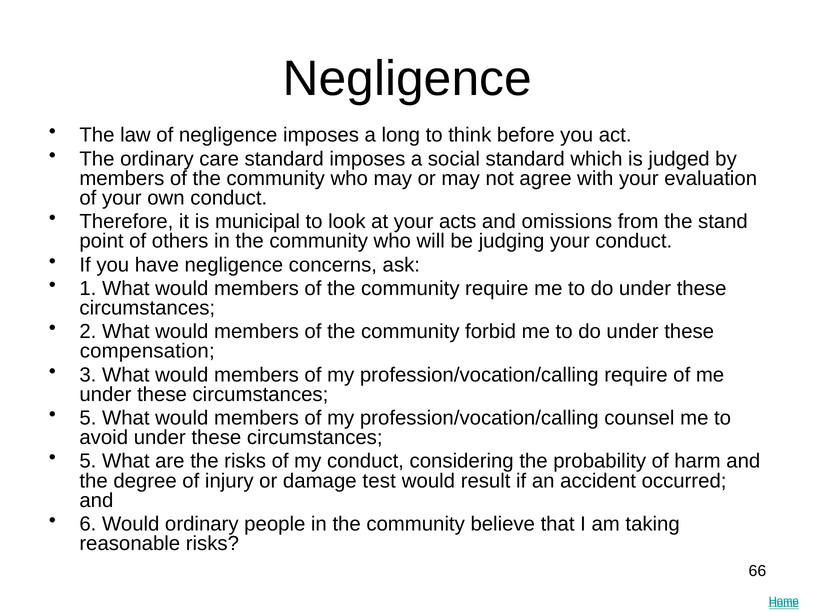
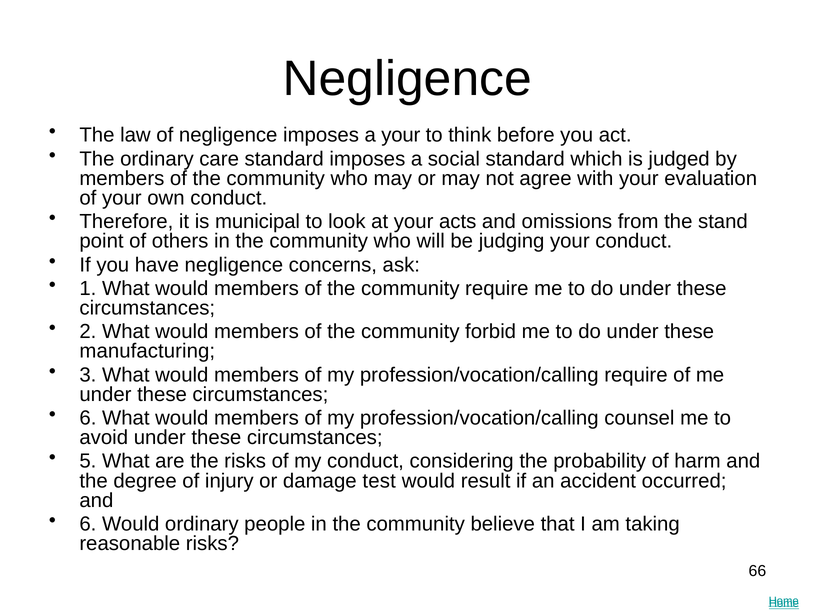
a long: long -> your
compensation: compensation -> manufacturing
5 at (88, 418): 5 -> 6
